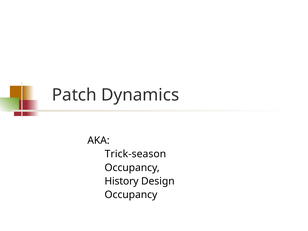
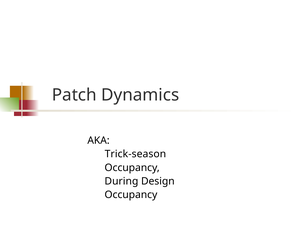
History: History -> During
